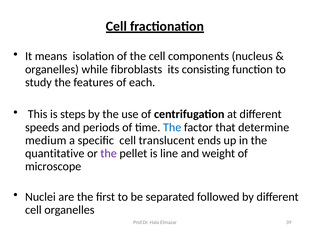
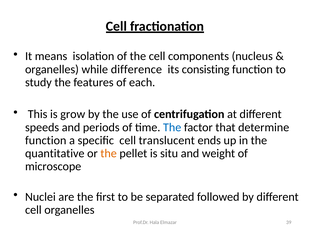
fibroblasts: fibroblasts -> difference
steps: steps -> grow
medium at (46, 140): medium -> function
the at (109, 153) colour: purple -> orange
line: line -> situ
